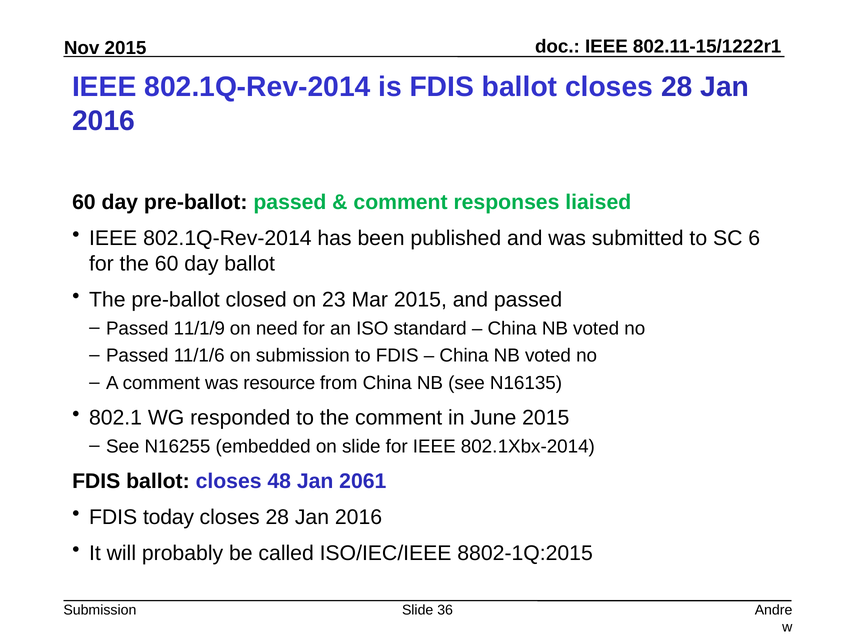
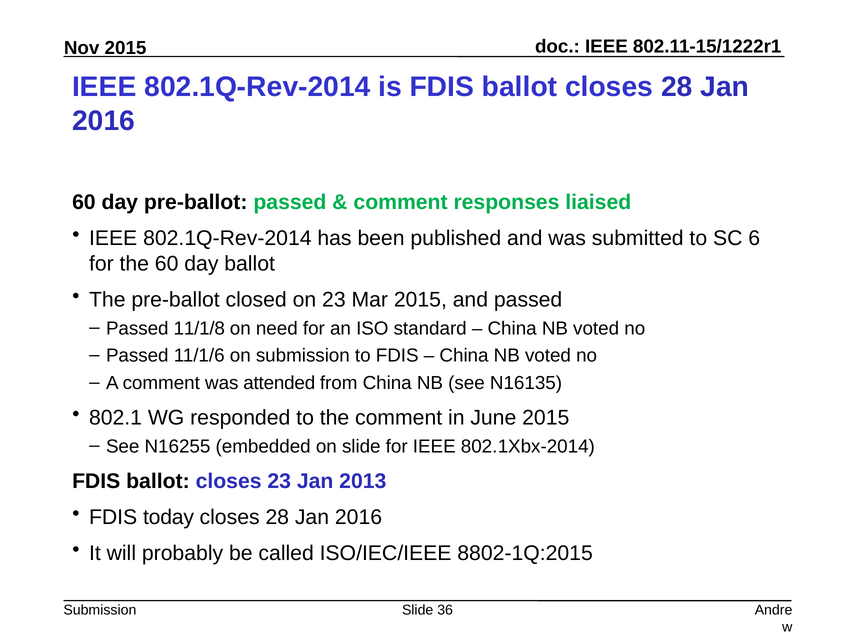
11/1/9: 11/1/9 -> 11/1/8
resource: resource -> attended
closes 48: 48 -> 23
2061: 2061 -> 2013
